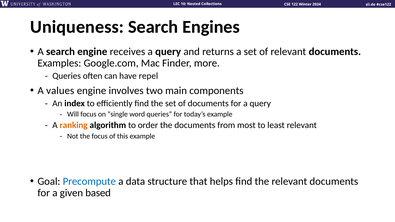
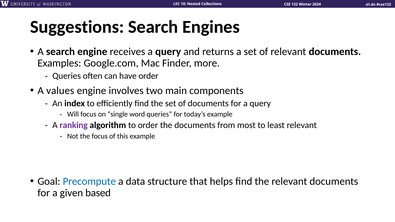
Uniqueness: Uniqueness -> Suggestions
have repel: repel -> order
ranking colour: orange -> purple
